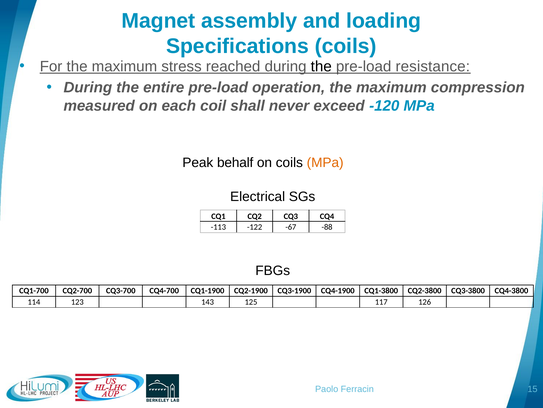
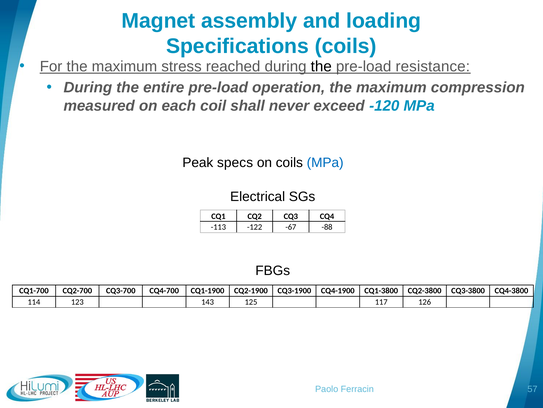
behalf: behalf -> specs
MPa at (325, 163) colour: orange -> blue
15: 15 -> 57
